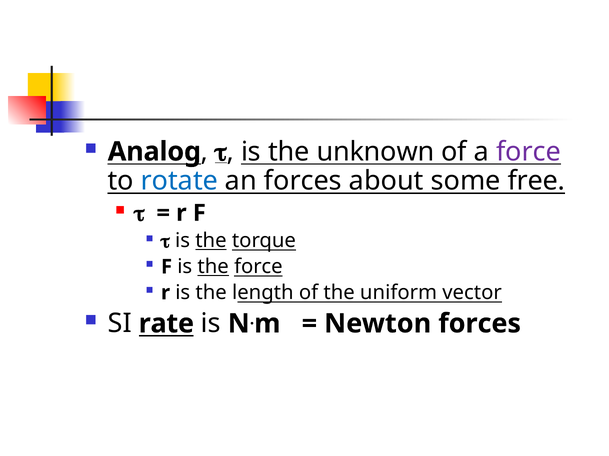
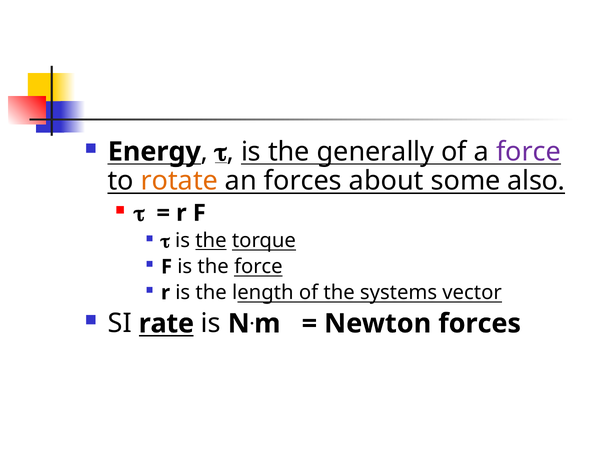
Analog: Analog -> Energy
unknown: unknown -> generally
rotate colour: blue -> orange
free: free -> also
the at (213, 267) underline: present -> none
uniform: uniform -> systems
